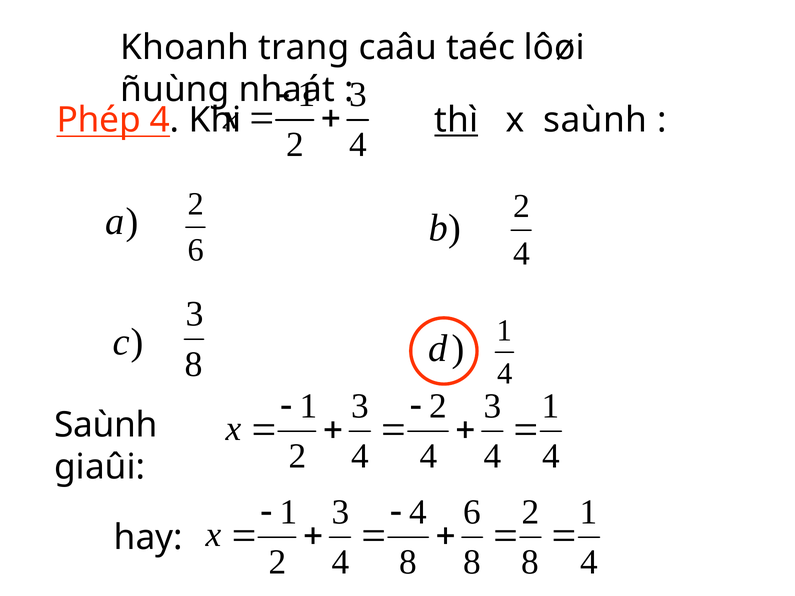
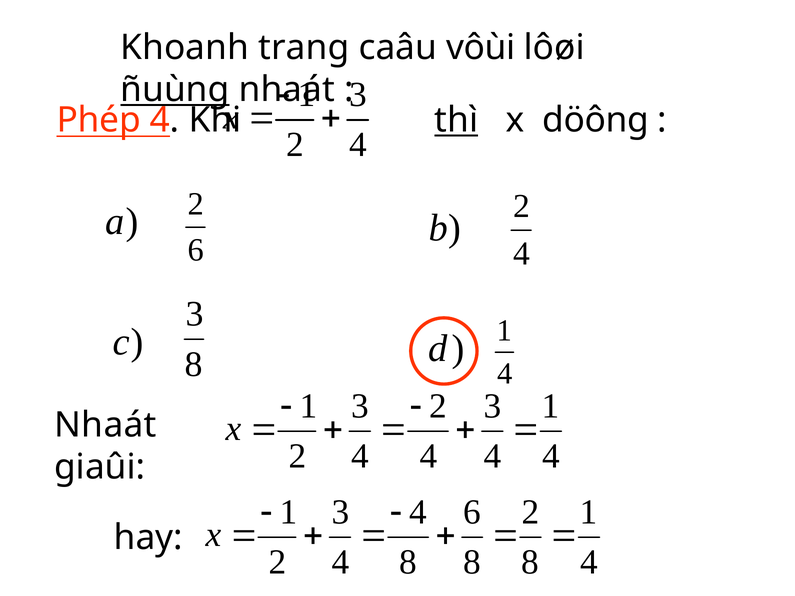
taéc: taéc -> vôùi
ñuùng underline: none -> present
x saùnh: saùnh -> döông
Saùnh at (106, 425): Saùnh -> Nhaát
